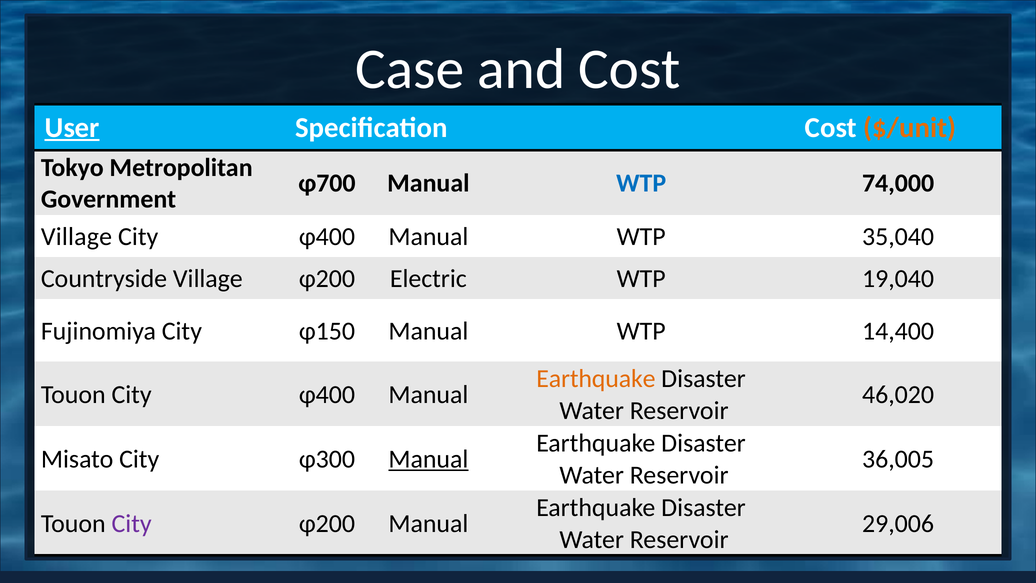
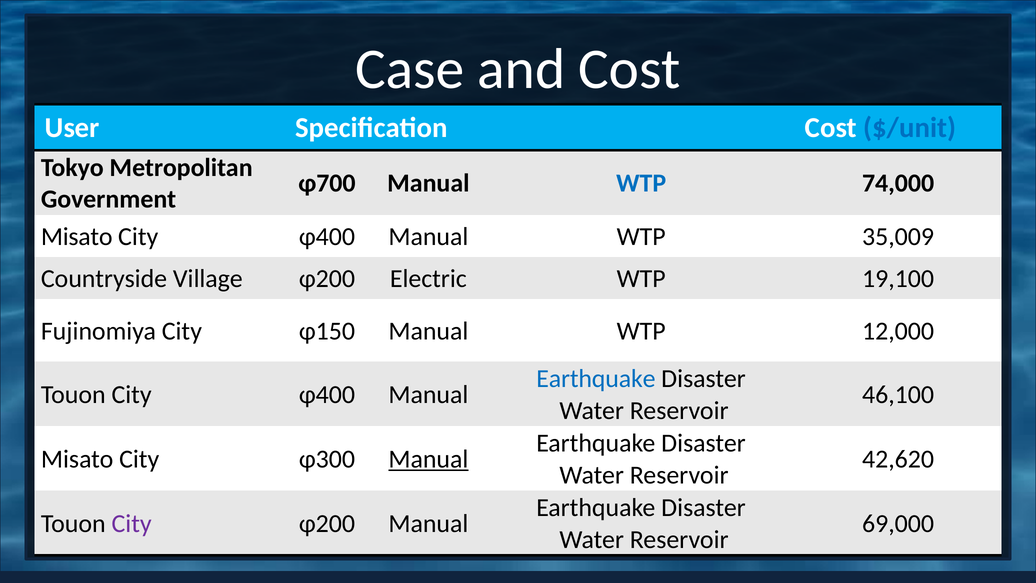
User underline: present -> none
$/unit colour: orange -> blue
Village at (77, 237): Village -> Misato
35,040: 35,040 -> 35,009
19,040: 19,040 -> 19,100
14,400: 14,400 -> 12,000
Earthquake at (596, 379) colour: orange -> blue
46,020: 46,020 -> 46,100
36,005: 36,005 -> 42,620
29,006: 29,006 -> 69,000
